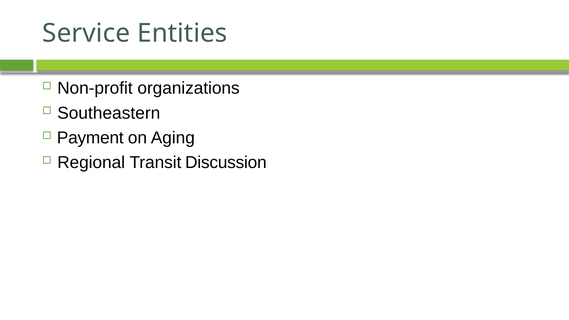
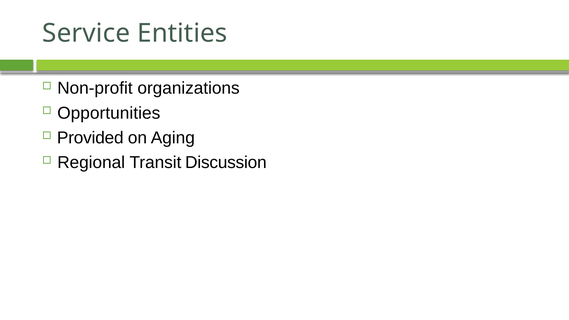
Southeastern: Southeastern -> Opportunities
Payment: Payment -> Provided
